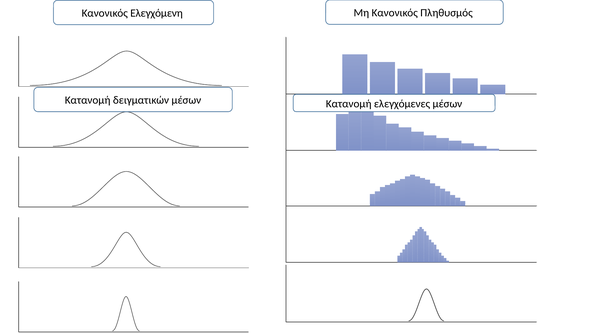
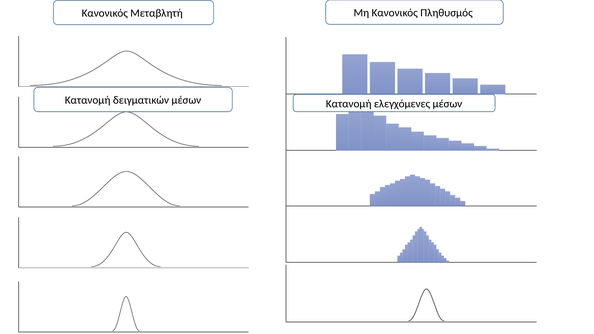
Ελεγχόμενη: Ελεγχόμενη -> Μεταβλητή
